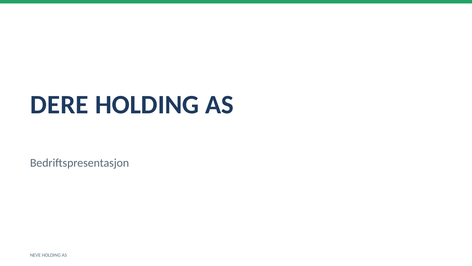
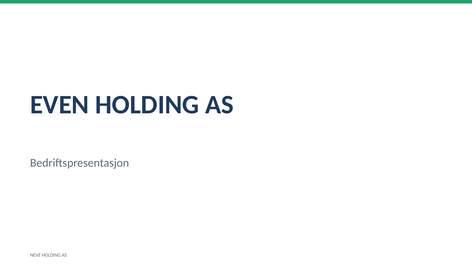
DERE: DERE -> EVEN
